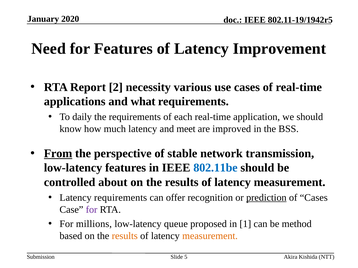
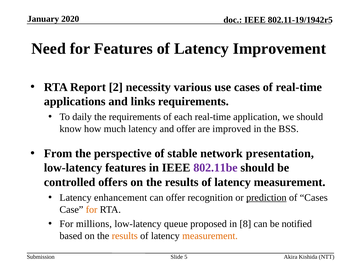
what: what -> links
and meet: meet -> offer
From underline: present -> none
transmission: transmission -> presentation
802.11be colour: blue -> purple
about: about -> offers
Latency requirements: requirements -> enhancement
for at (92, 210) colour: purple -> orange
1: 1 -> 8
method: method -> notified
